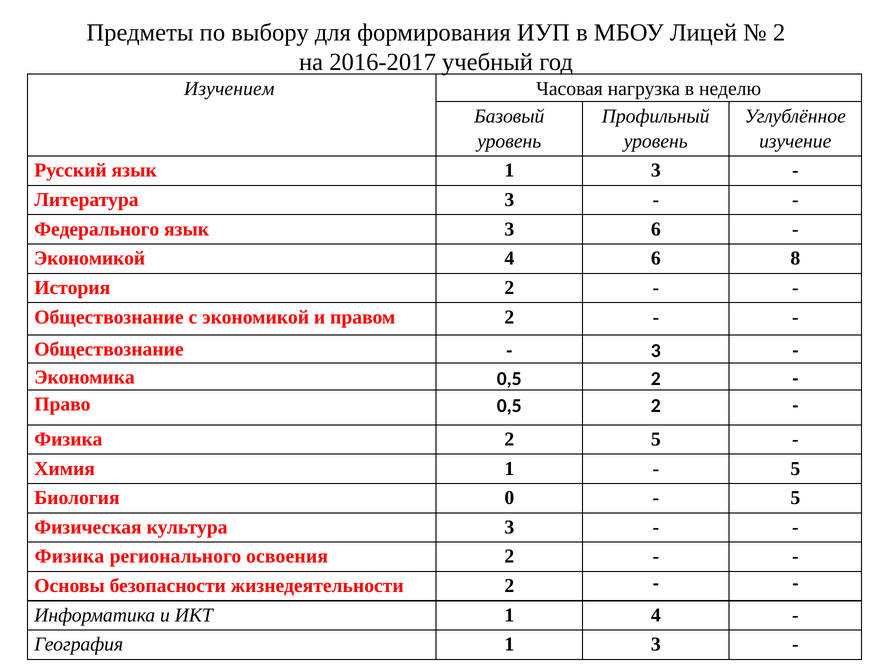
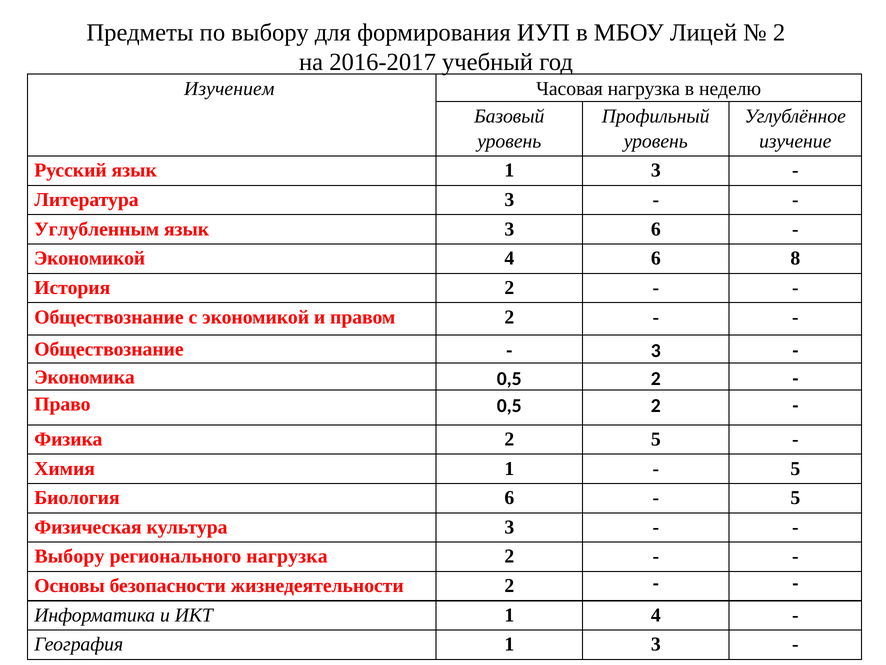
Федерального: Федерального -> Углубленным
Биология 0: 0 -> 6
Физика at (69, 556): Физика -> Выбору
регионального освоения: освоения -> нагрузка
